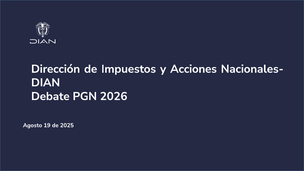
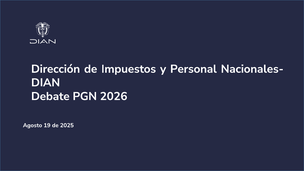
Acciones: Acciones -> Personal
